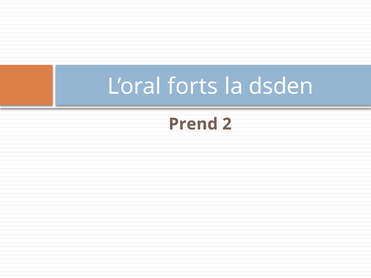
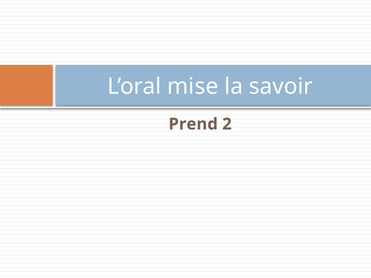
forts: forts -> mise
dsden: dsden -> savoir
